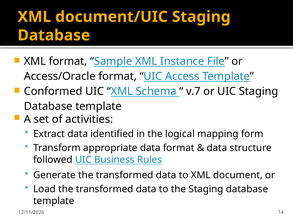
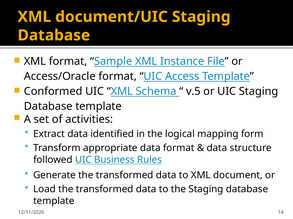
v.7: v.7 -> v.5
